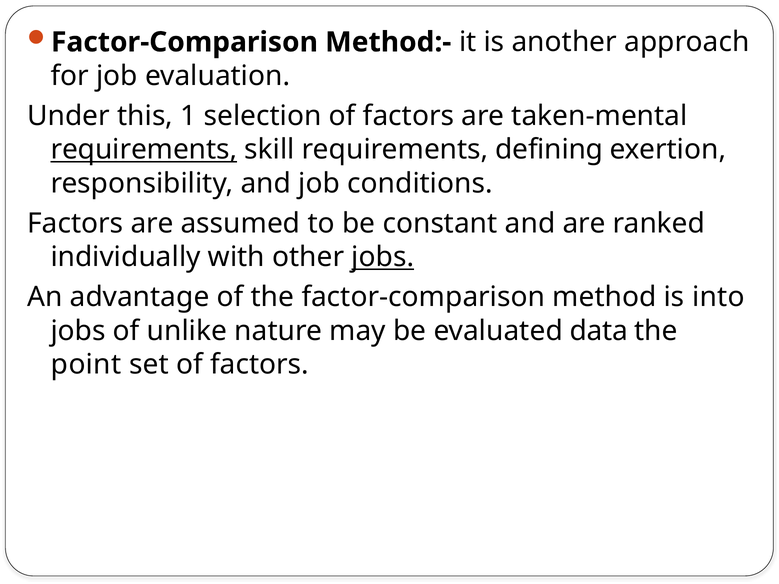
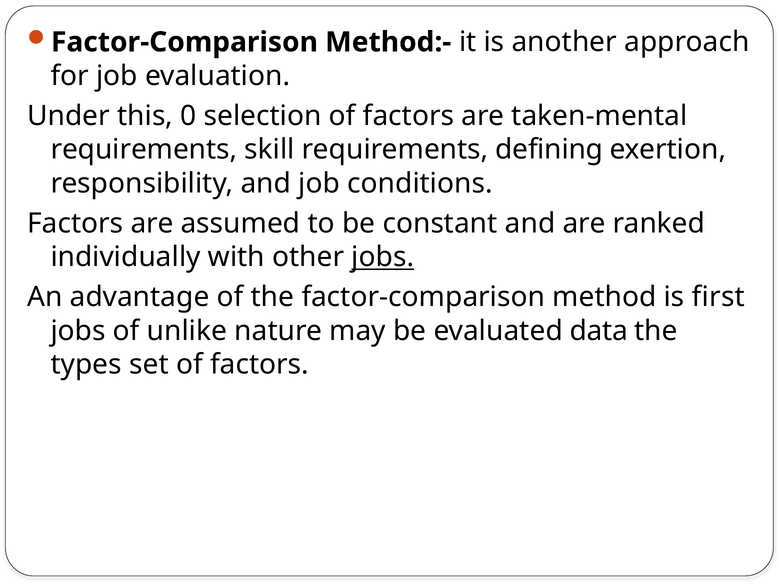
1: 1 -> 0
requirements at (144, 150) underline: present -> none
into: into -> first
point: point -> types
